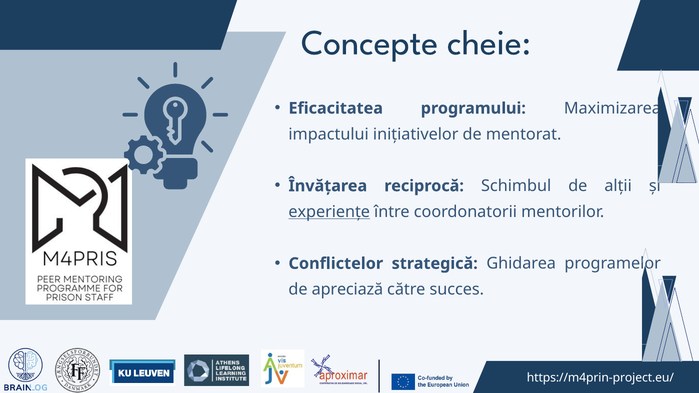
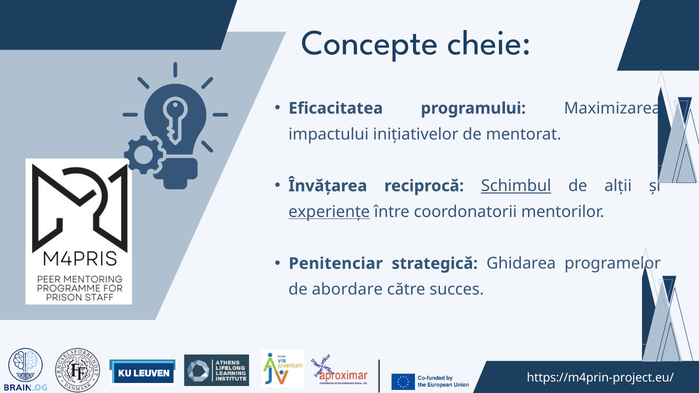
Schimbul underline: none -> present
Conflictelor: Conflictelor -> Penitenciar
apreciază: apreciază -> abordare
